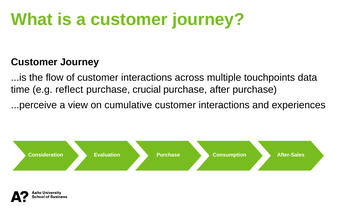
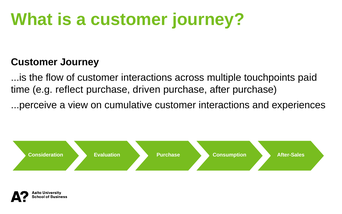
data: data -> paid
crucial: crucial -> driven
